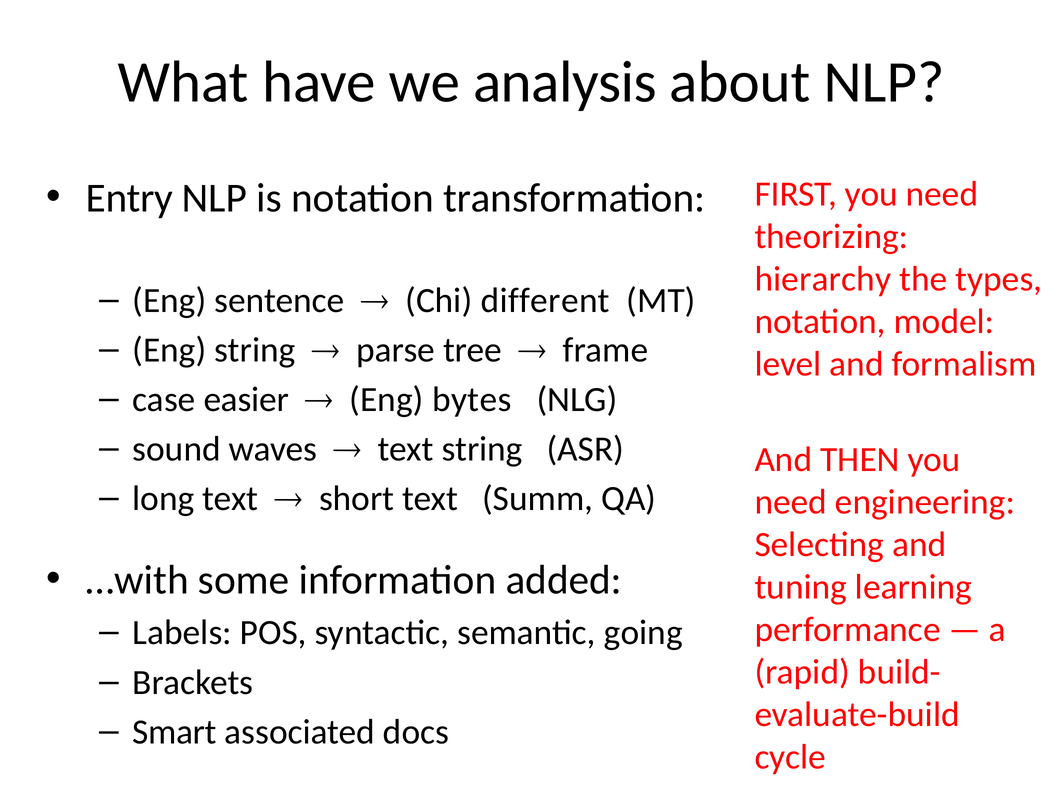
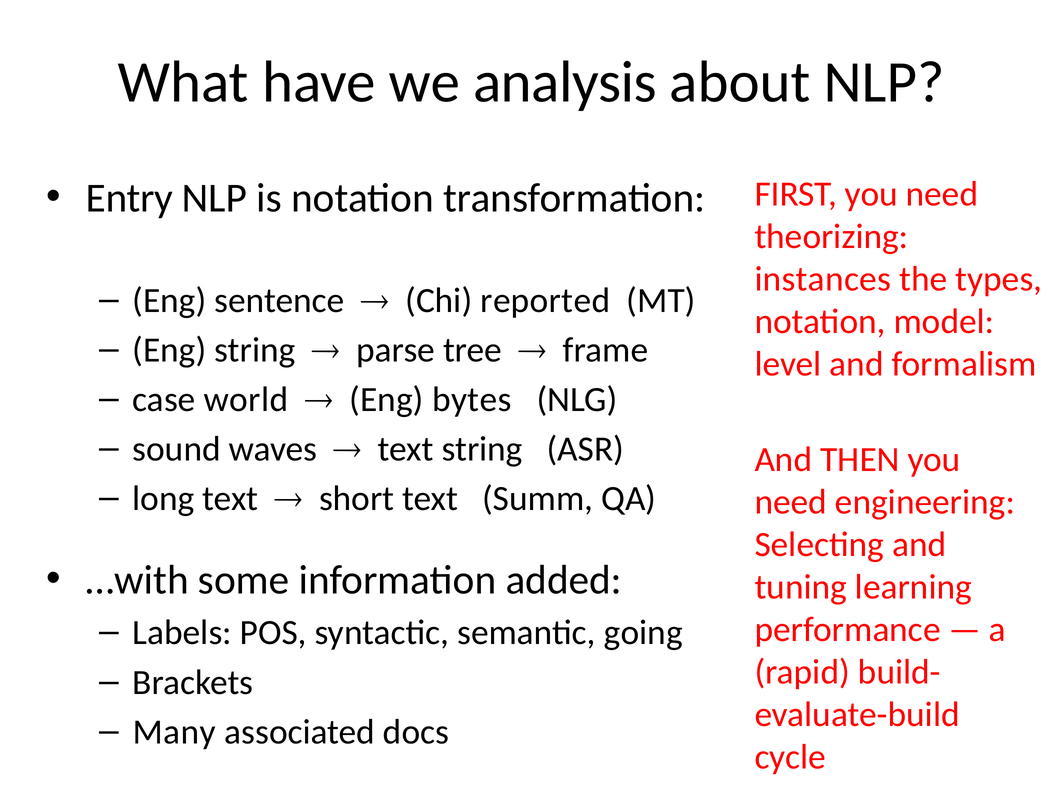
hierarchy: hierarchy -> instances
different: different -> reported
easier: easier -> world
Smart: Smart -> Many
